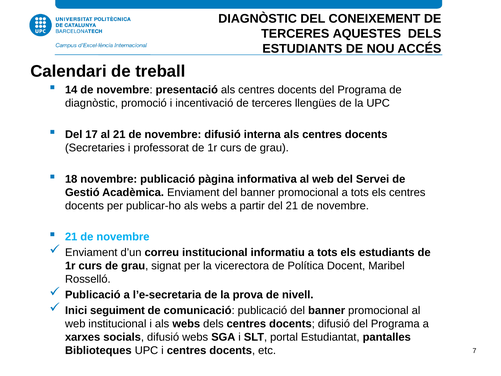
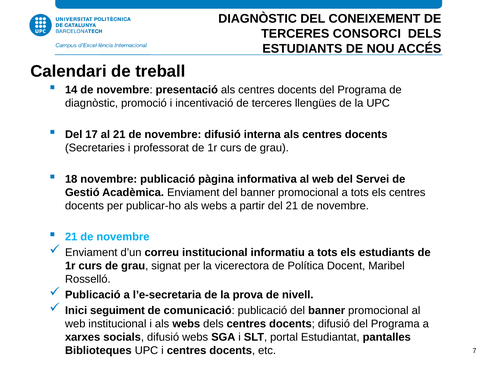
AQUESTES: AQUESTES -> CONSORCI
